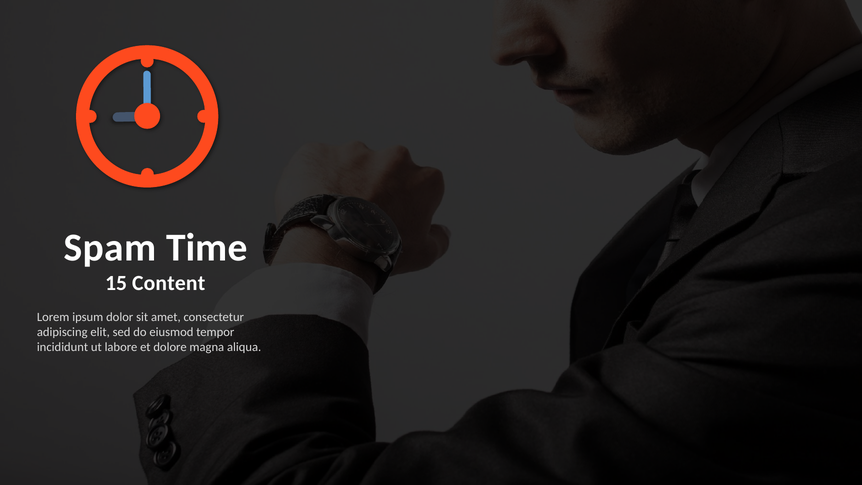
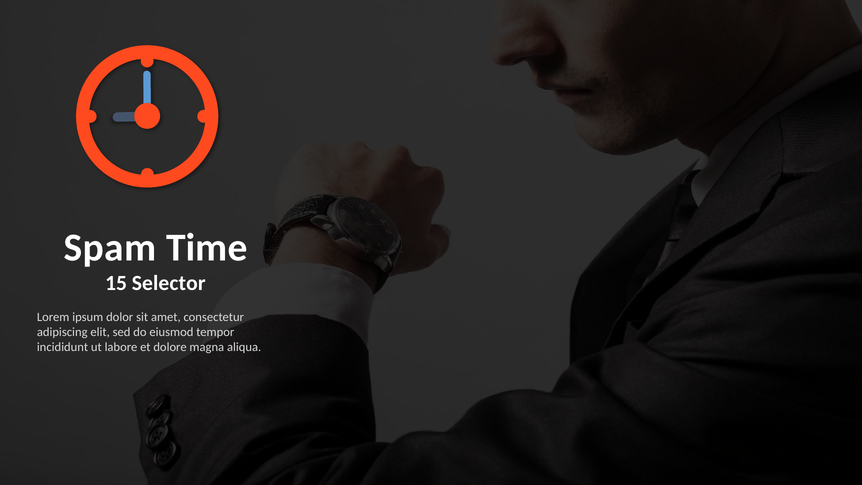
Content: Content -> Selector
